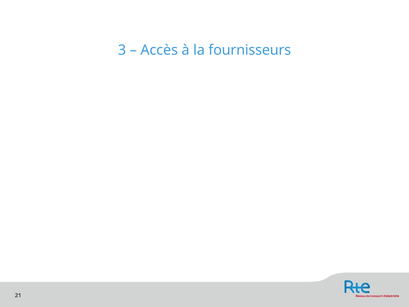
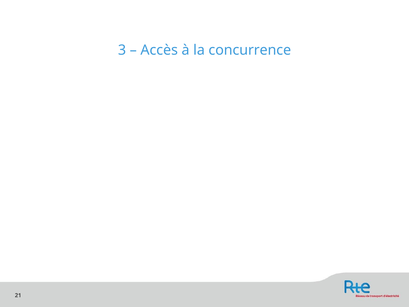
fournisseurs: fournisseurs -> concurrence
